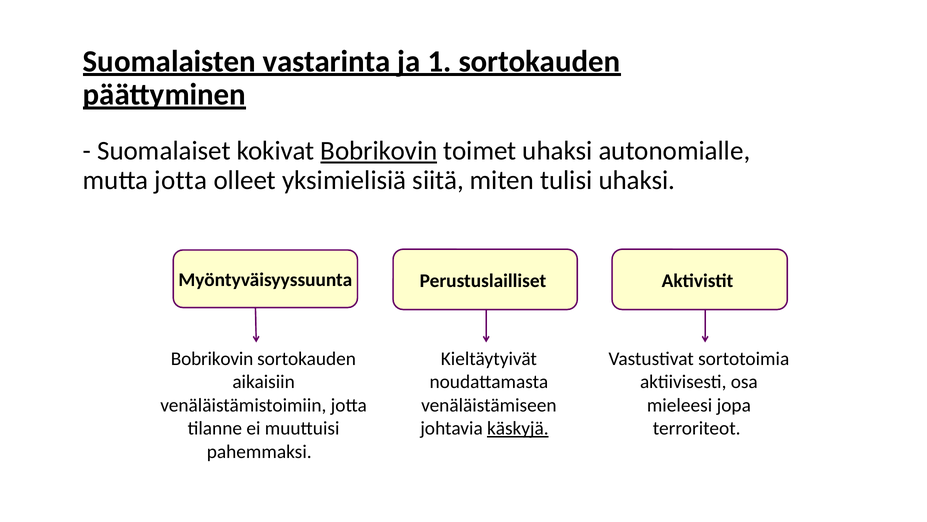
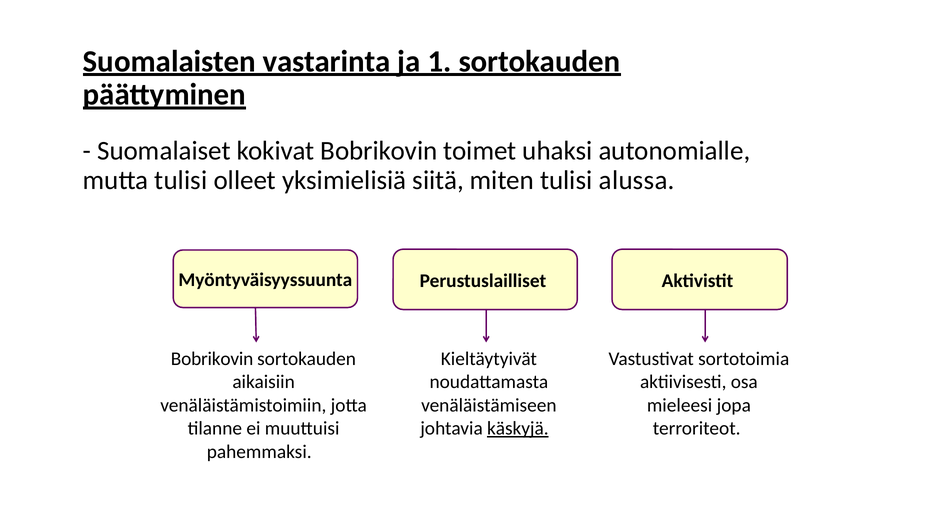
Bobrikovin at (379, 151) underline: present -> none
mutta jotta: jotta -> tulisi
tulisi uhaksi: uhaksi -> alussa
